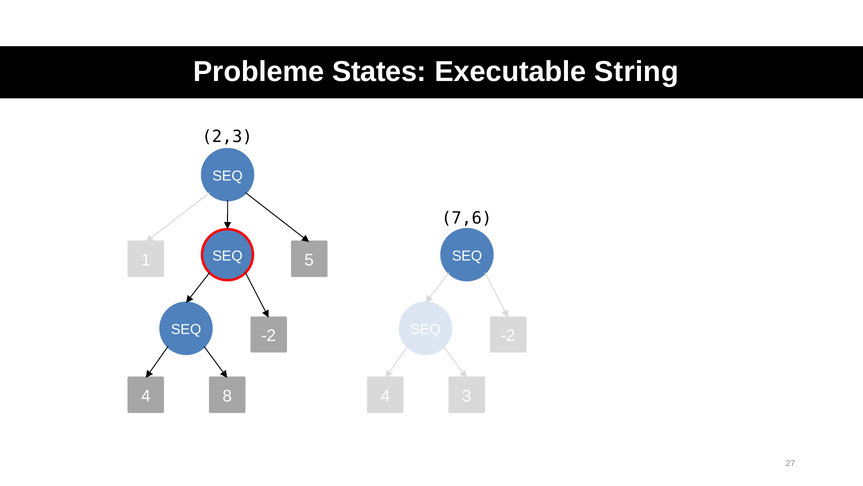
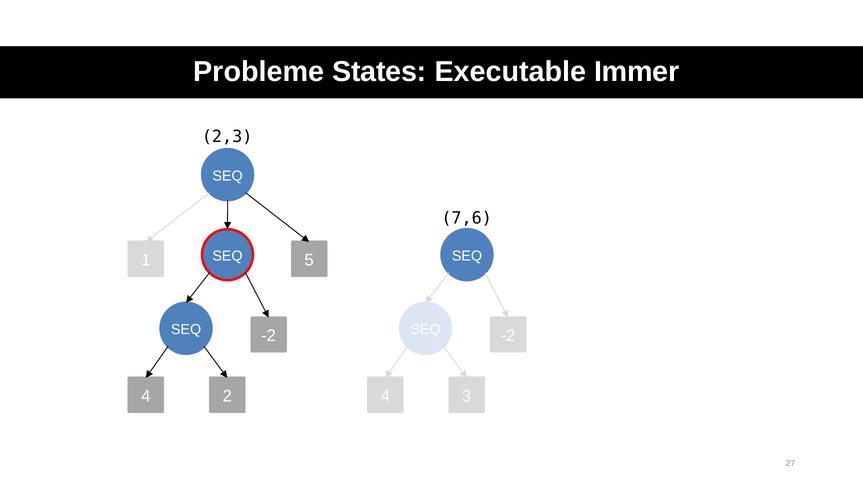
String: String -> Immer
8: 8 -> 2
